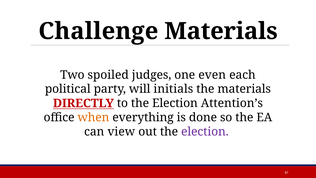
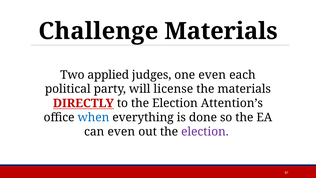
spoiled: spoiled -> applied
initials: initials -> license
when colour: orange -> blue
can view: view -> even
